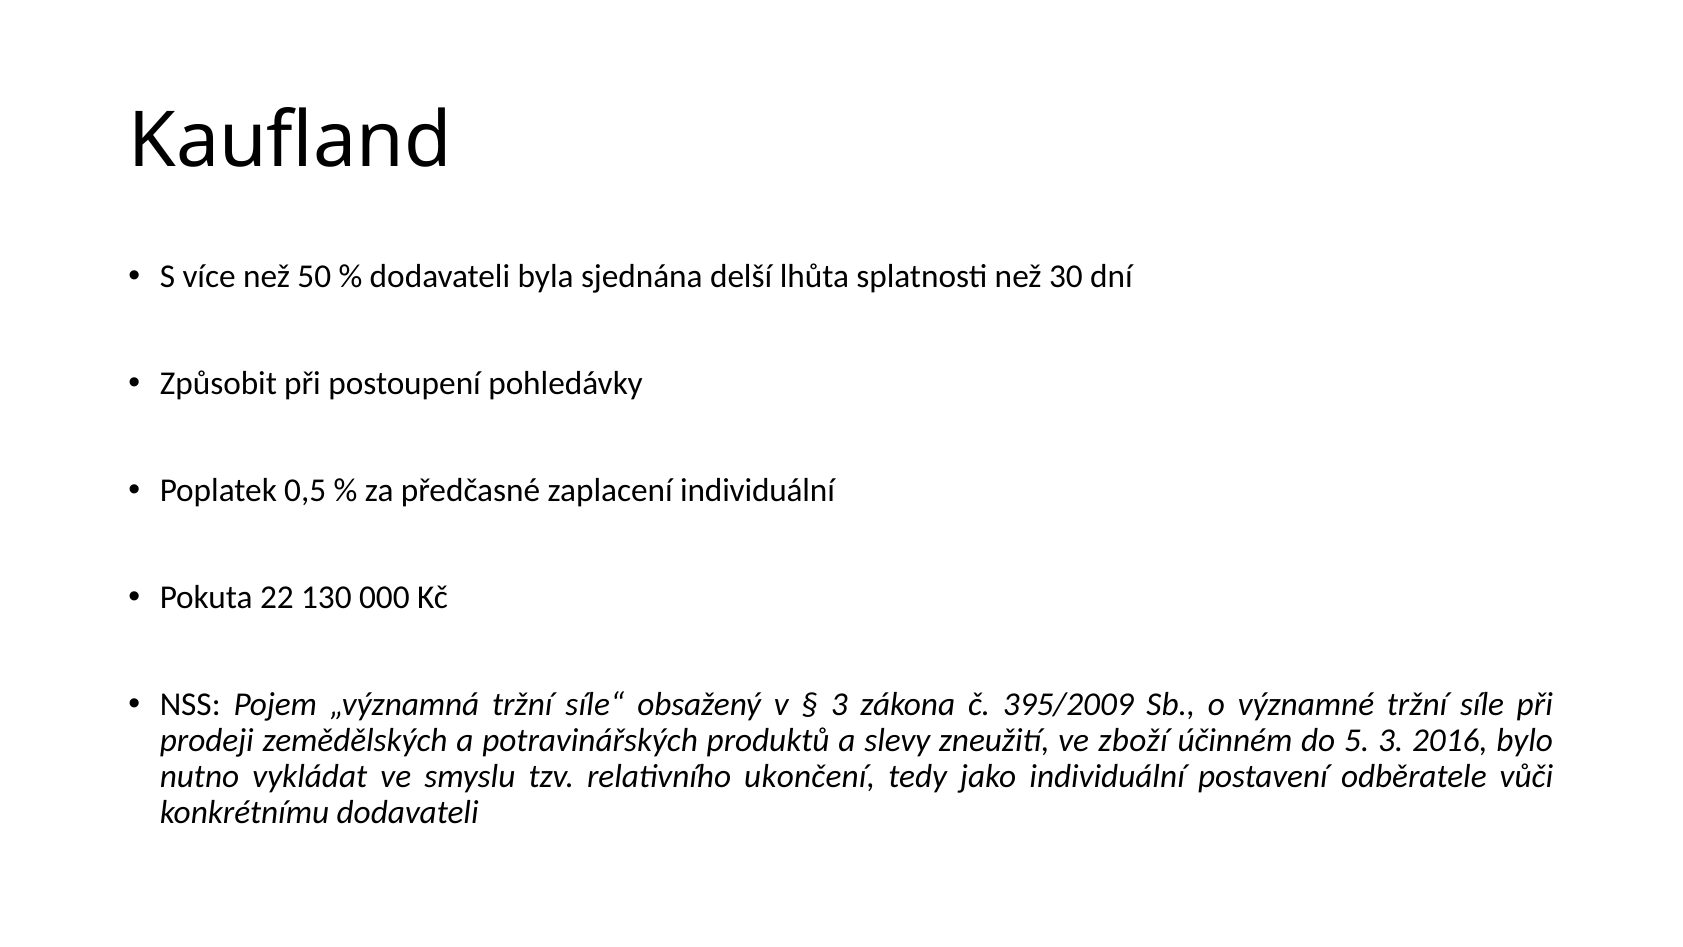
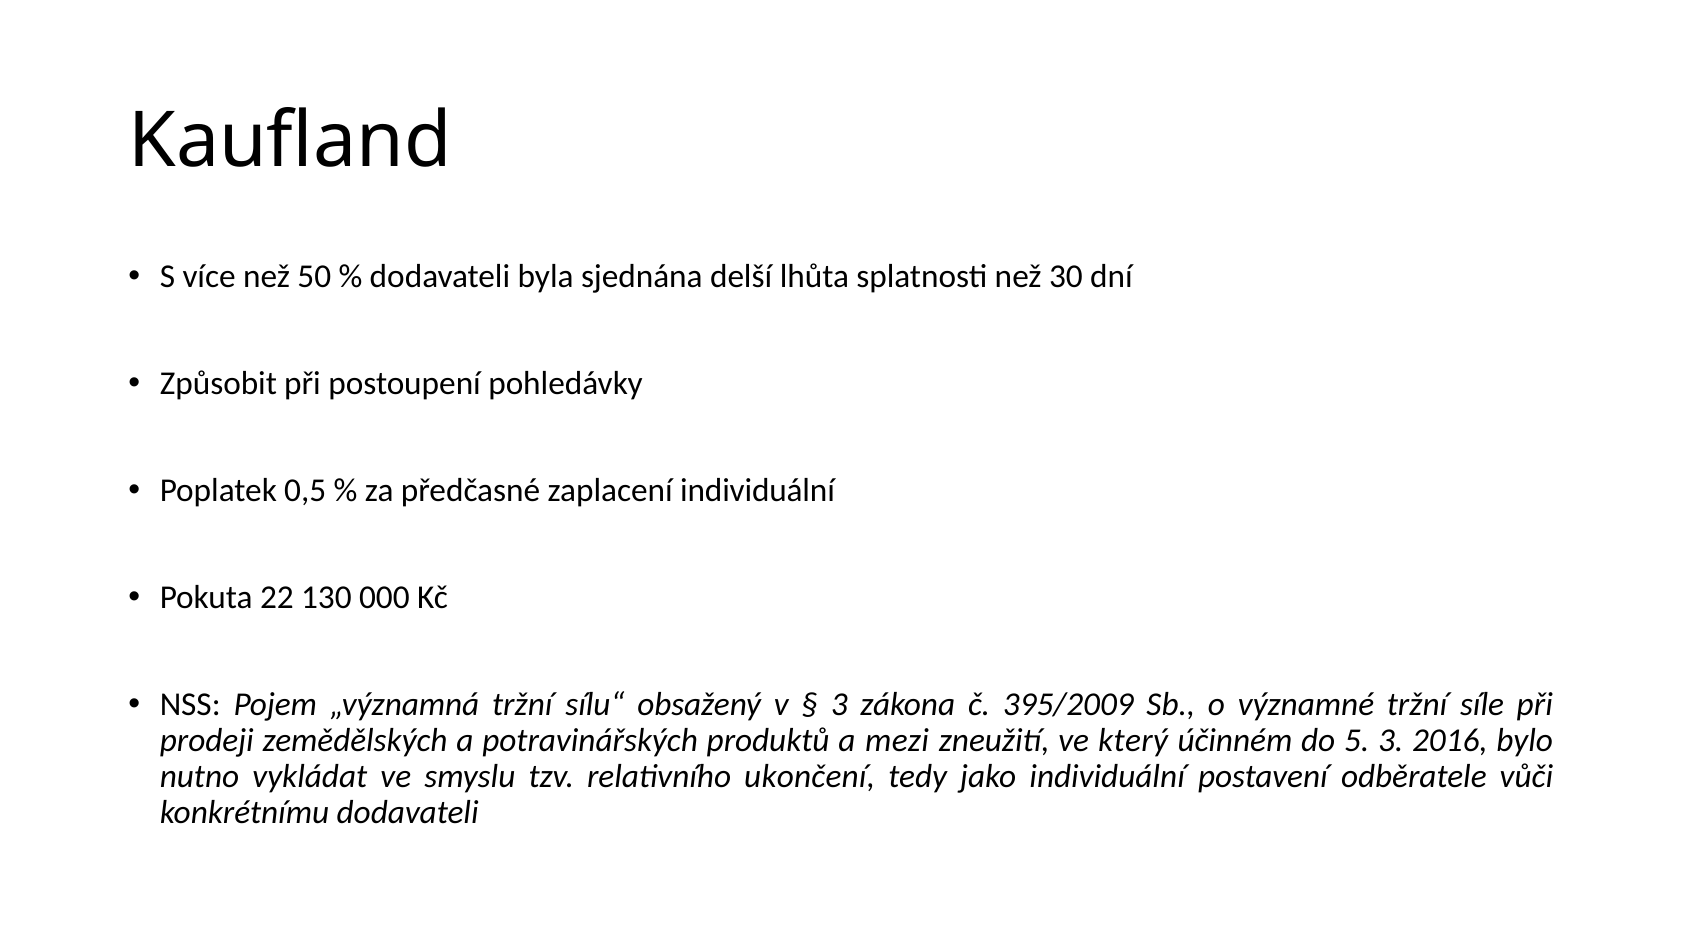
síle“: síle“ -> sílu“
slevy: slevy -> mezi
zboží: zboží -> který
